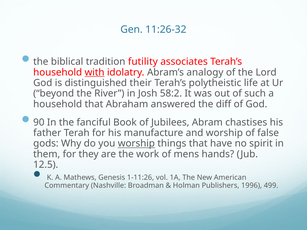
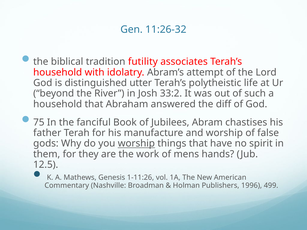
with underline: present -> none
analogy: analogy -> attempt
their: their -> utter
58:2: 58:2 -> 33:2
90: 90 -> 75
